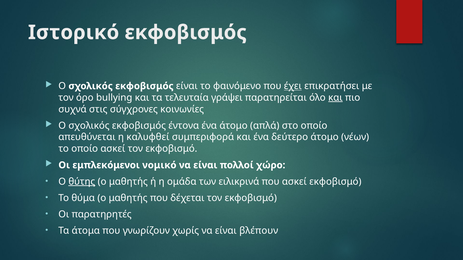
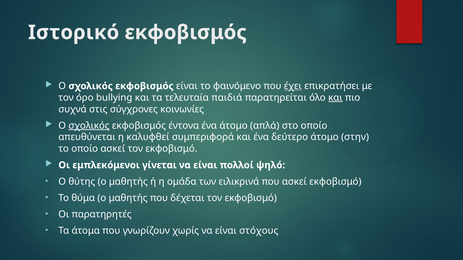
γράψει: γράψει -> παιδιά
σχολικός at (89, 126) underline: none -> present
νέων: νέων -> στην
νομικό: νομικό -> γίνεται
χώρο: χώρο -> ψηλό
θύτης underline: present -> none
βλέπουν: βλέπουν -> στόχους
